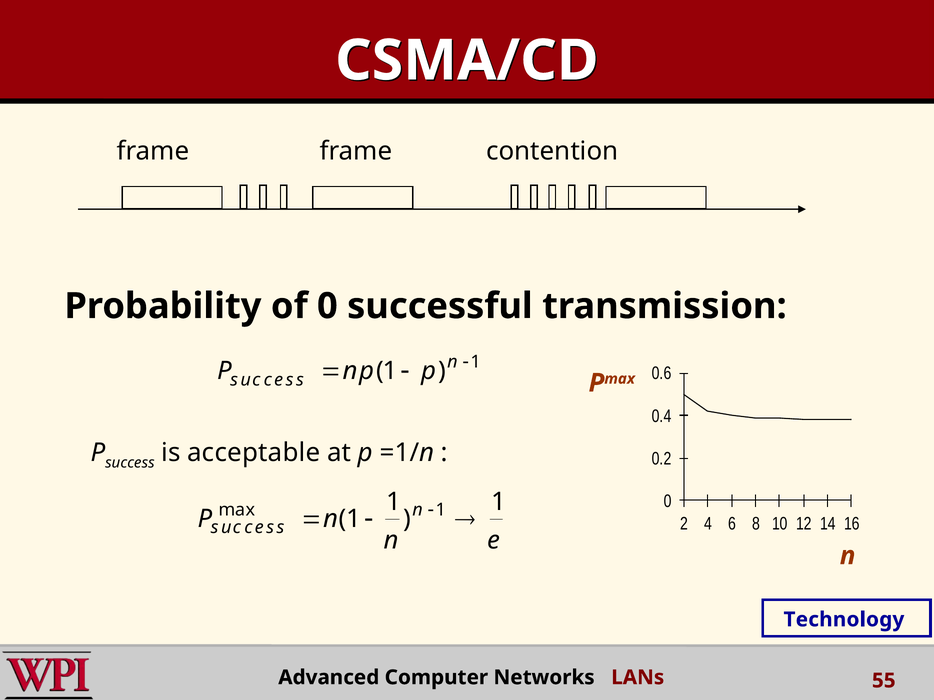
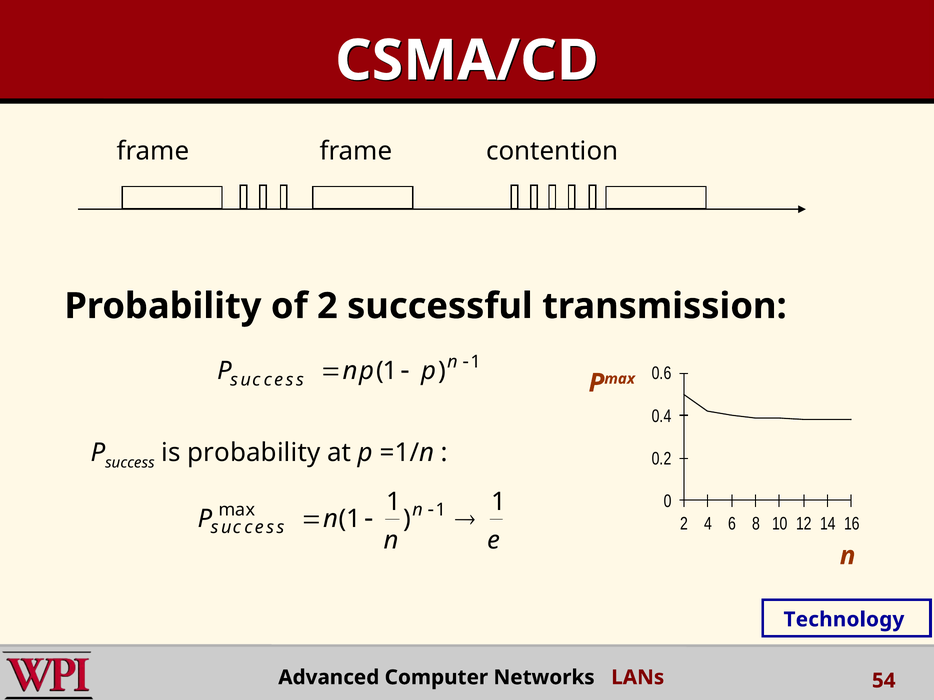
of 0: 0 -> 2
is acceptable: acceptable -> probability
55: 55 -> 54
